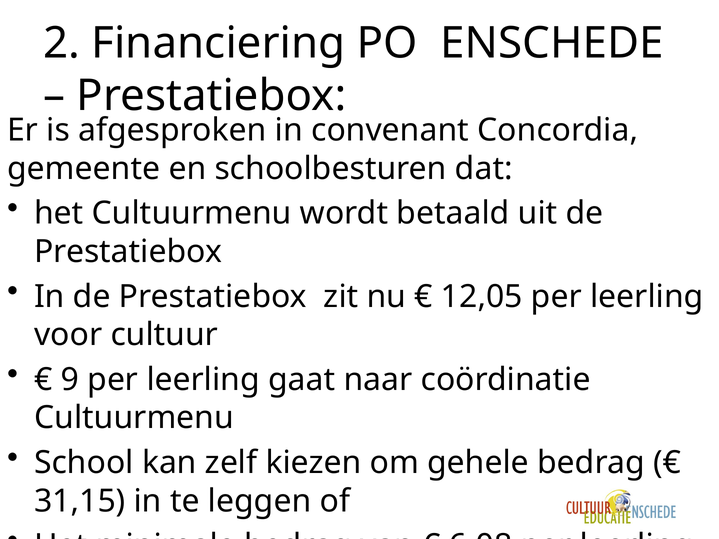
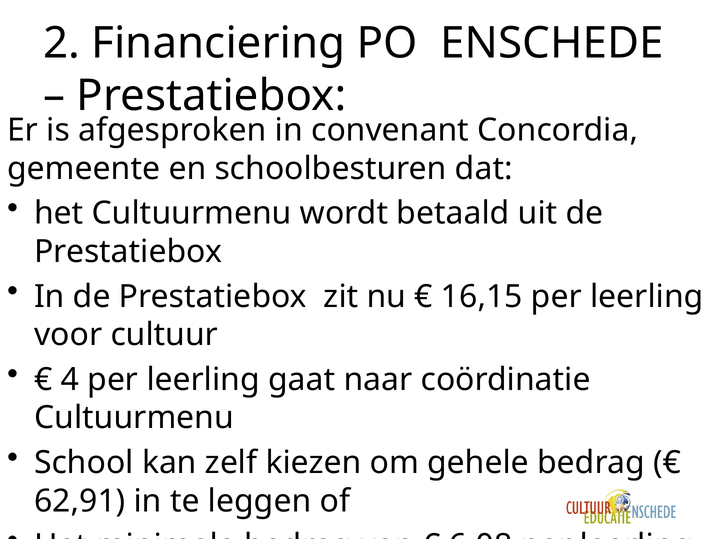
12,05: 12,05 -> 16,15
9: 9 -> 4
31,15: 31,15 -> 62,91
